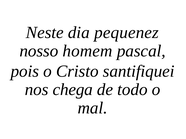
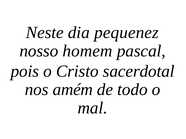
santifiquei: santifiquei -> sacerdotal
chega: chega -> amém
